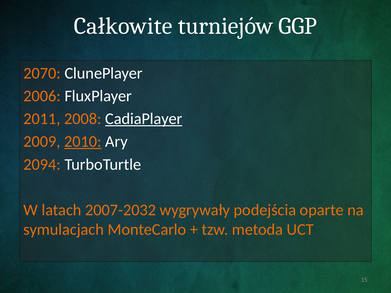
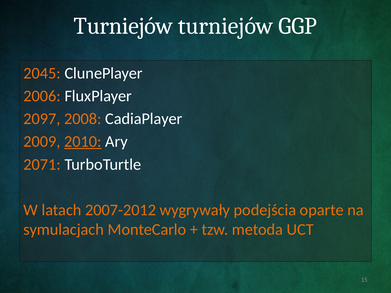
Całkowite at (123, 26): Całkowite -> Turniejów
2070: 2070 -> 2045
2011: 2011 -> 2097
CadiaPlayer underline: present -> none
2094: 2094 -> 2071
2007-2032: 2007-2032 -> 2007-2012
